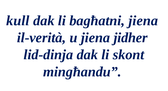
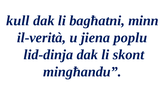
bagħatni jiena: jiena -> minn
jidher: jidher -> poplu
